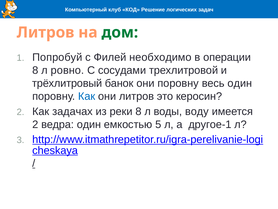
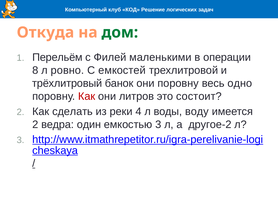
Литров at (46, 32): Литров -> Откуда
Попробуй: Попробуй -> Перельём
необходимо: необходимо -> маленькими
сосудами: сосудами -> емкостей
весь один: один -> одно
Как at (87, 96) colour: blue -> red
керосин: керосин -> состоит
задачах: задачах -> сделать
реки 8: 8 -> 4
емкостью 5: 5 -> 3
другое-1: другое-1 -> другое-2
